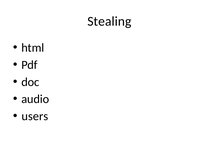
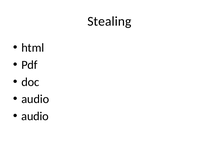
users at (35, 116): users -> audio
